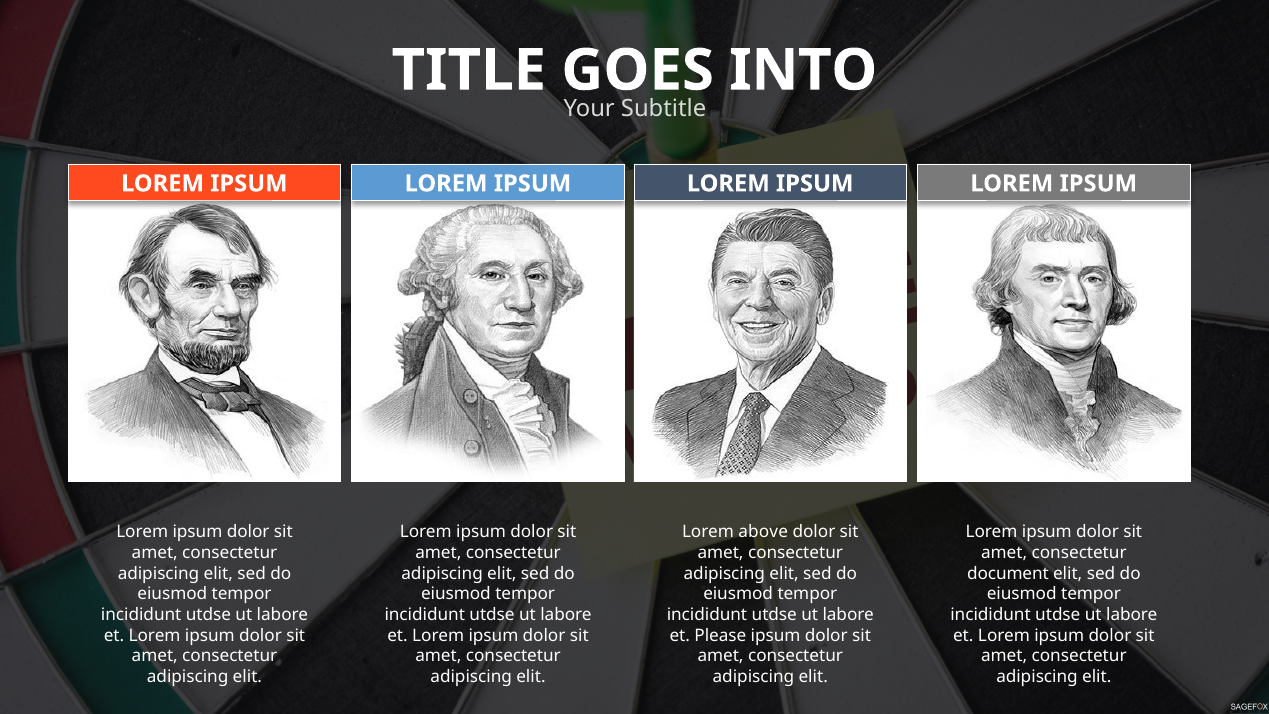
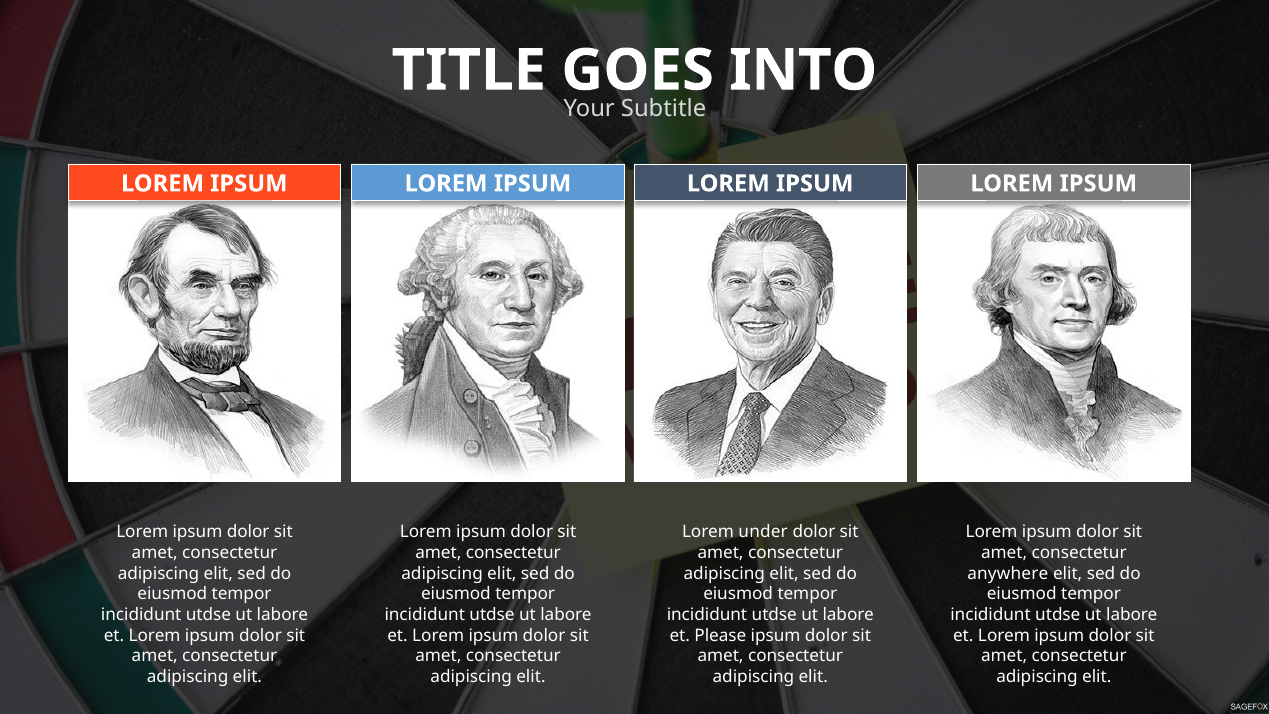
above: above -> under
document: document -> anywhere
